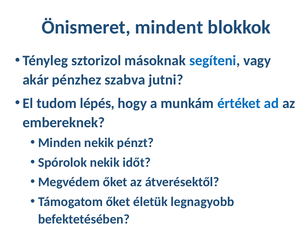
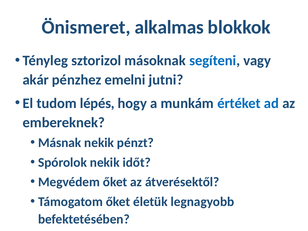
mindent: mindent -> alkalmas
szabva: szabva -> emelni
Minden: Minden -> Másnak
